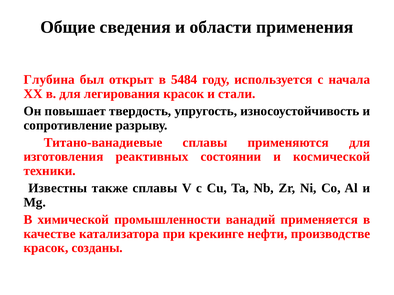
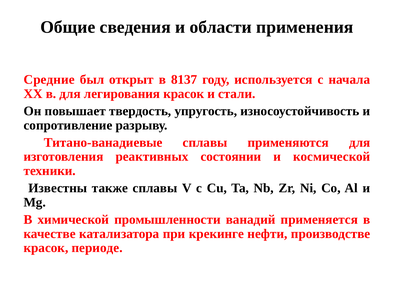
Глубина: Глубина -> Средние
5484: 5484 -> 8137
созданы: созданы -> периоде
